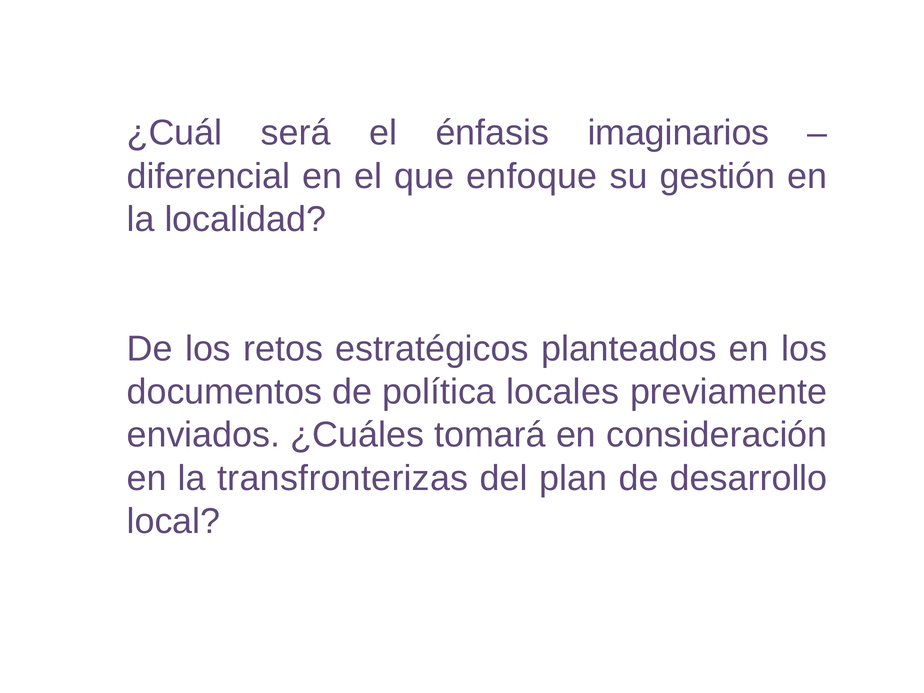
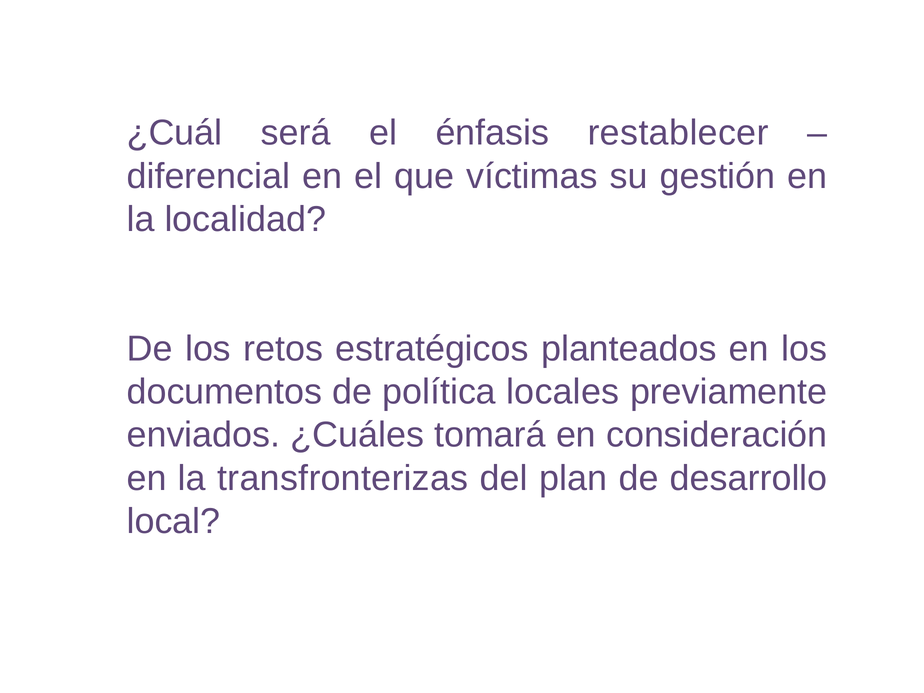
imaginarios: imaginarios -> restablecer
enfoque: enfoque -> víctimas
